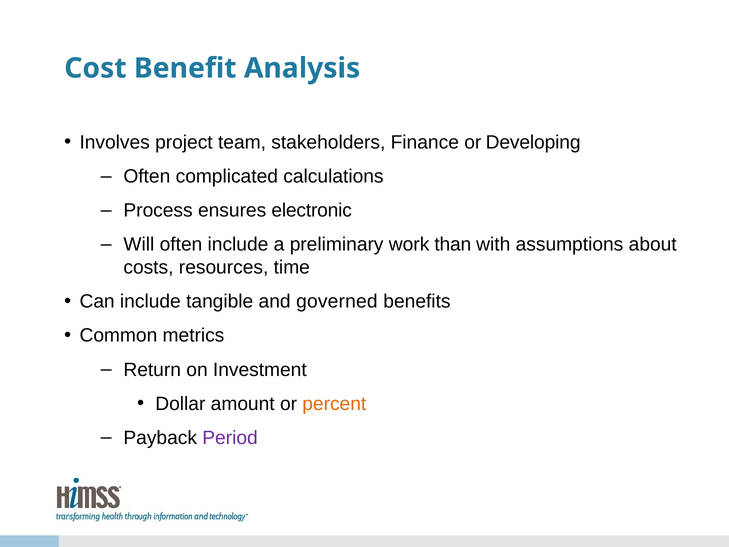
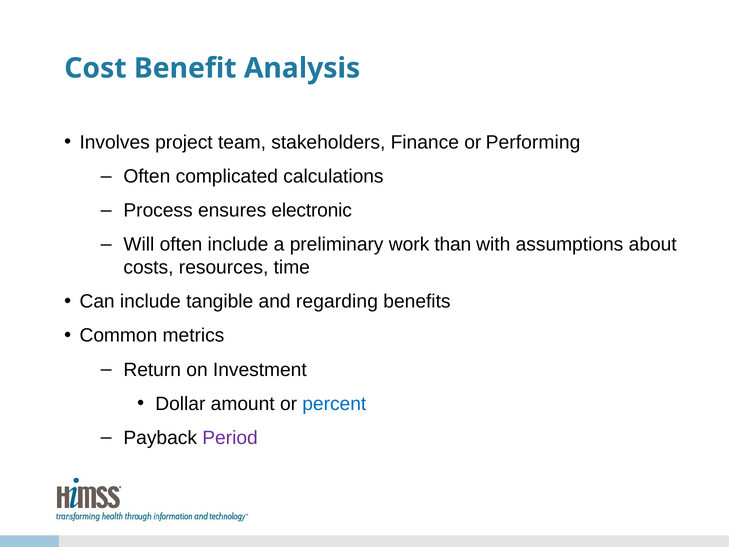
Developing: Developing -> Performing
governed: governed -> regarding
percent colour: orange -> blue
